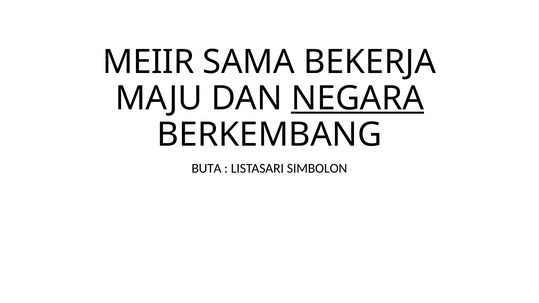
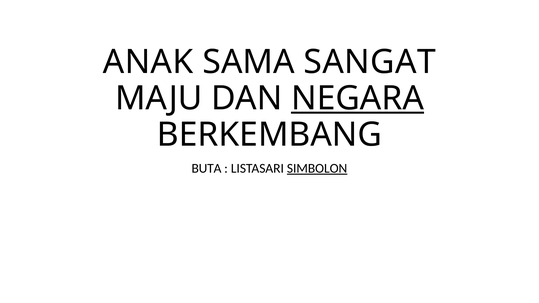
MEIIR: MEIIR -> ANAK
BEKERJA: BEKERJA -> SANGAT
SIMBOLON underline: none -> present
